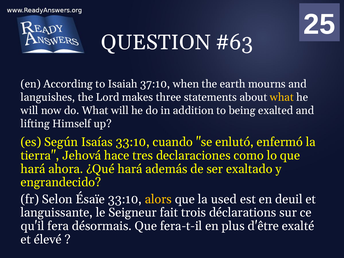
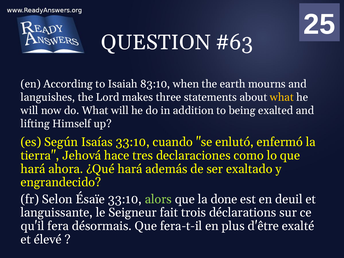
37:10: 37:10 -> 83:10
alors colour: yellow -> light green
used: used -> done
